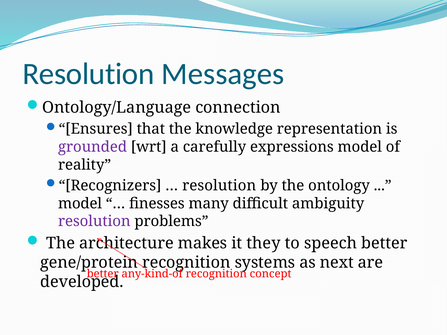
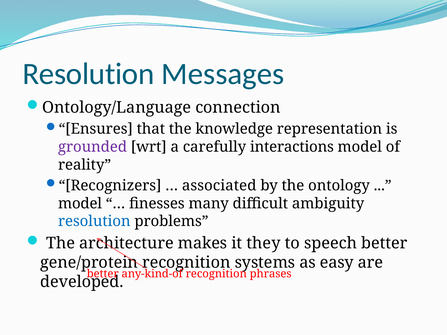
expressions: expressions -> interactions
resolution at (219, 186): resolution -> associated
resolution at (94, 222) colour: purple -> blue
next: next -> easy
concept: concept -> phrases
